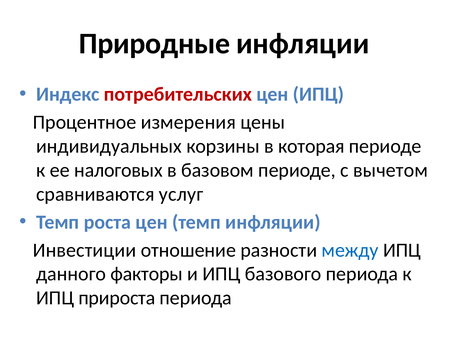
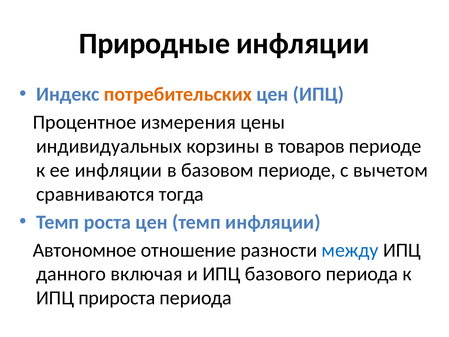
потребительских colour: red -> orange
которая: которая -> товаров
ее налоговых: налоговых -> инфляции
услуг: услуг -> тогда
Инвестиции: Инвестиции -> Автономное
факторы: факторы -> включая
